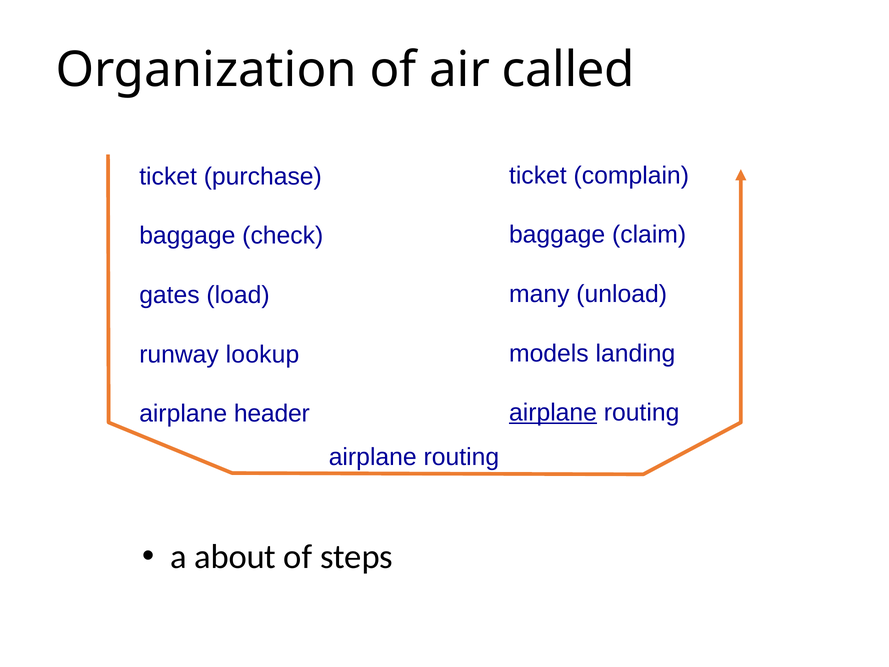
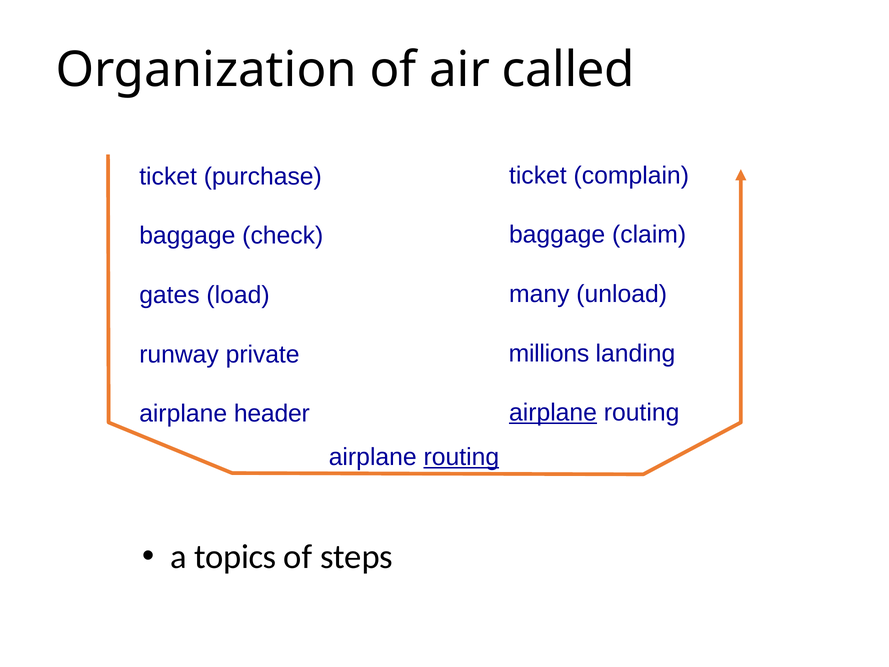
models: models -> millions
lookup: lookup -> private
routing at (461, 457) underline: none -> present
about: about -> topics
